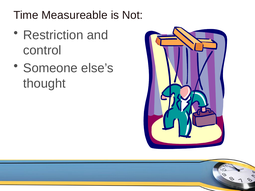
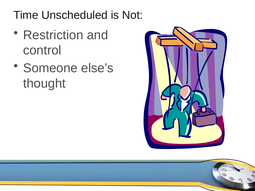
Measureable: Measureable -> Unscheduled
